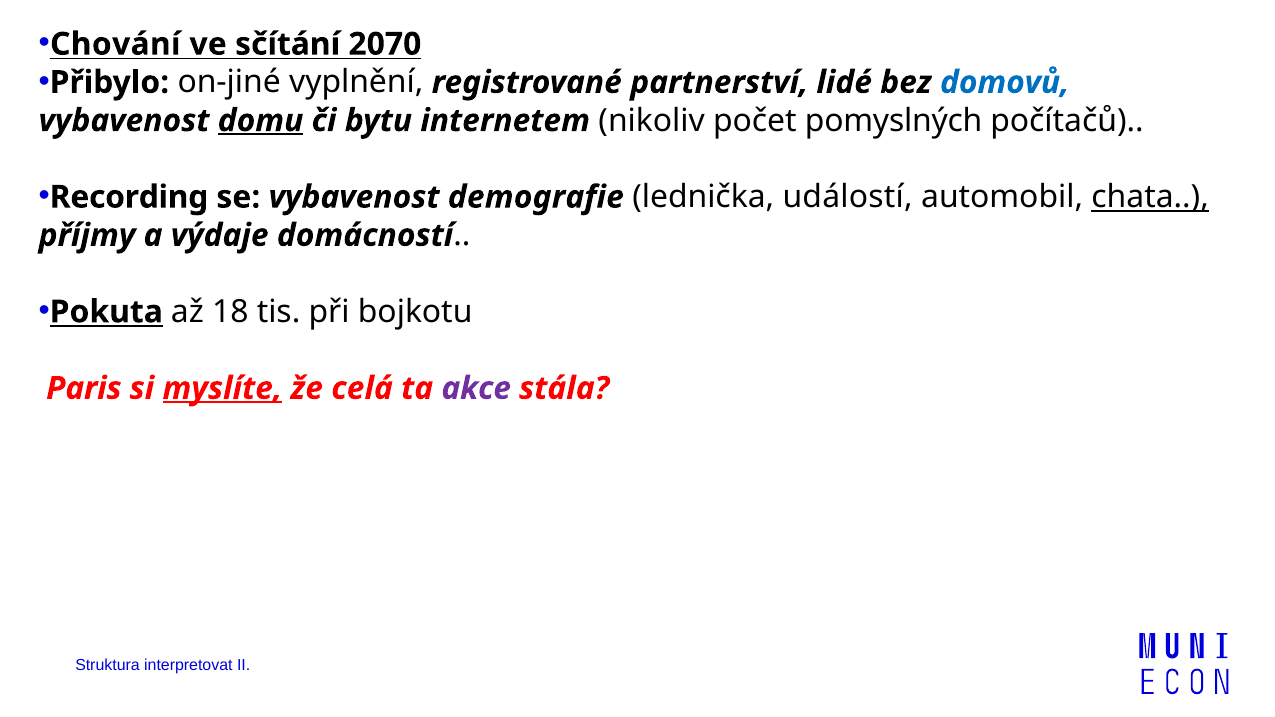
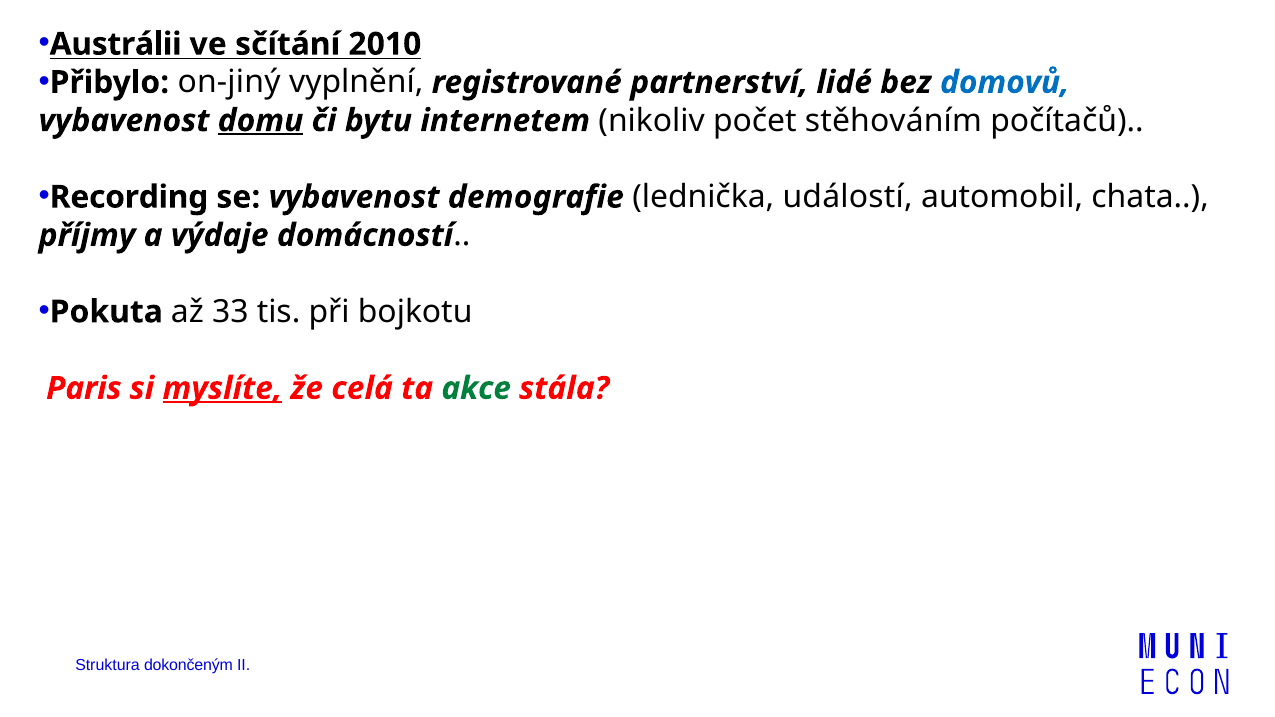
Chování: Chování -> Austrálii
2070: 2070 -> 2010
on-jiné: on-jiné -> on-jiný
pomyslných: pomyslných -> stěhováním
chata underline: present -> none
Pokuta underline: present -> none
18: 18 -> 33
akce colour: purple -> green
interpretovat: interpretovat -> dokončeným
